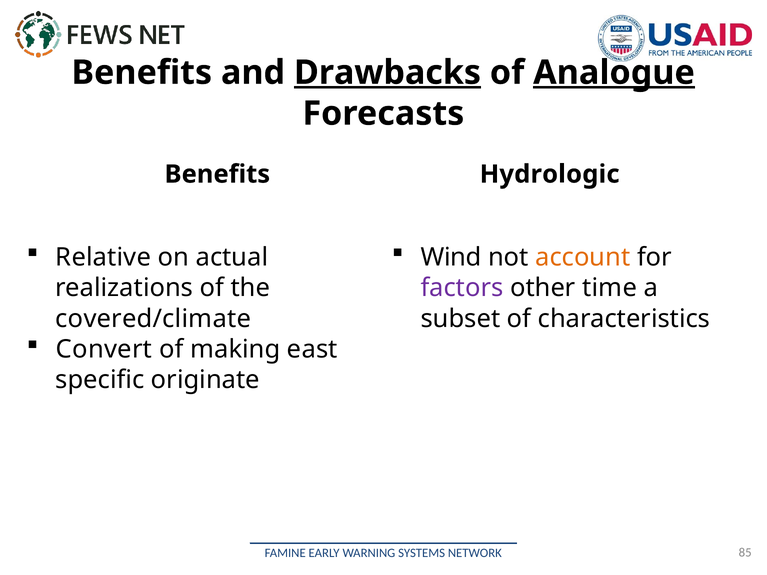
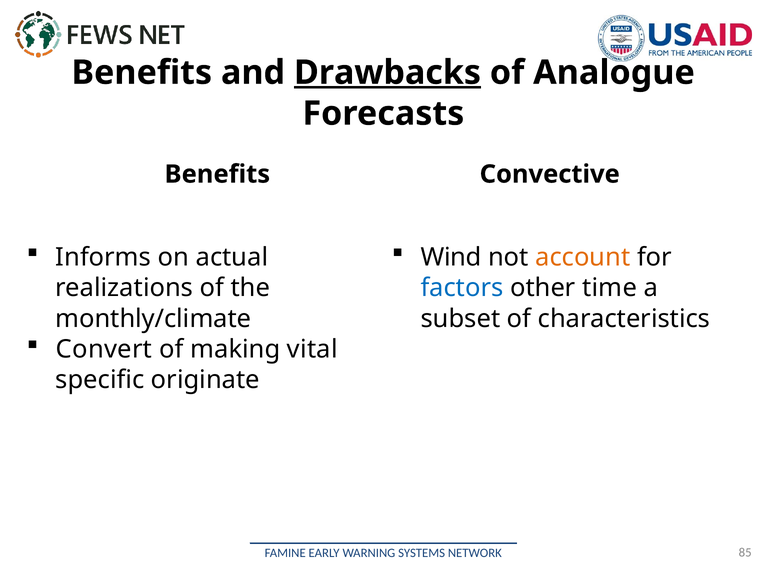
Analogue underline: present -> none
Hydrologic: Hydrologic -> Convective
Relative: Relative -> Informs
factors colour: purple -> blue
covered/climate: covered/climate -> monthly/climate
east: east -> vital
